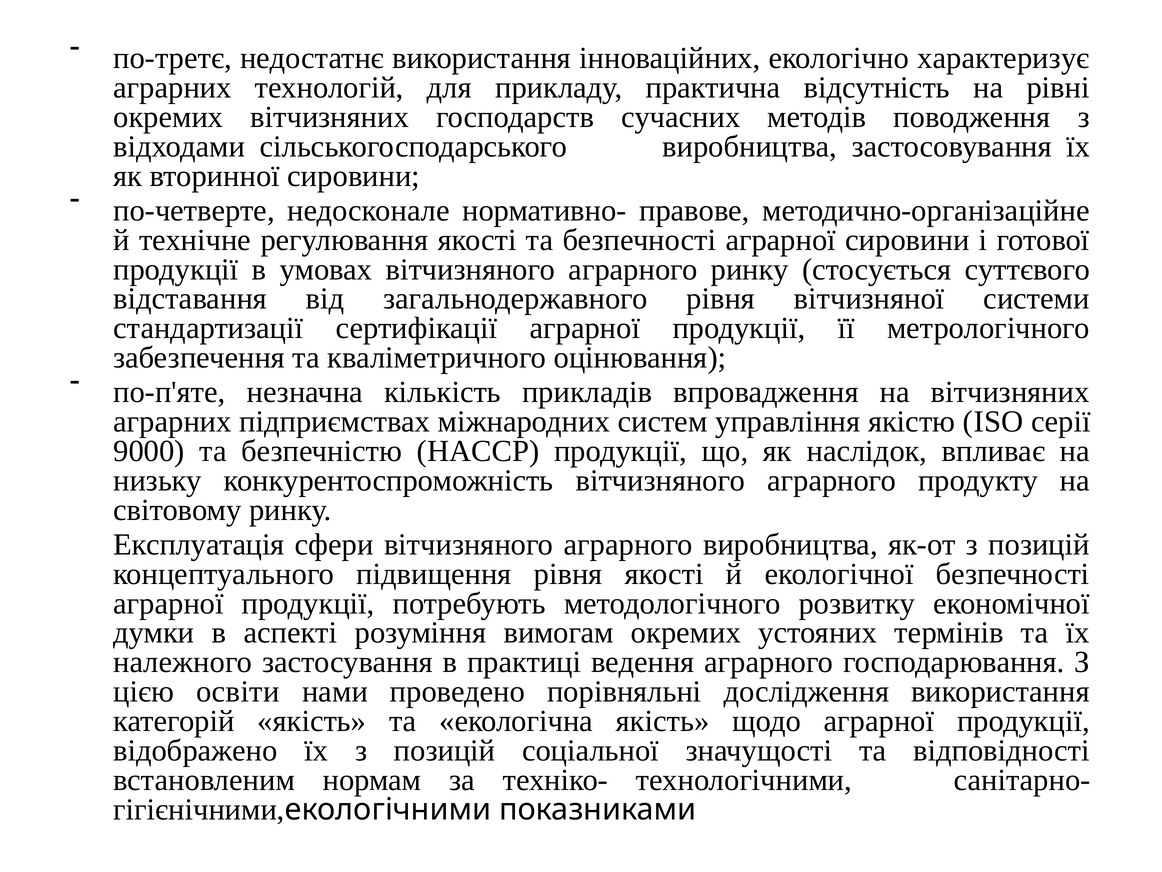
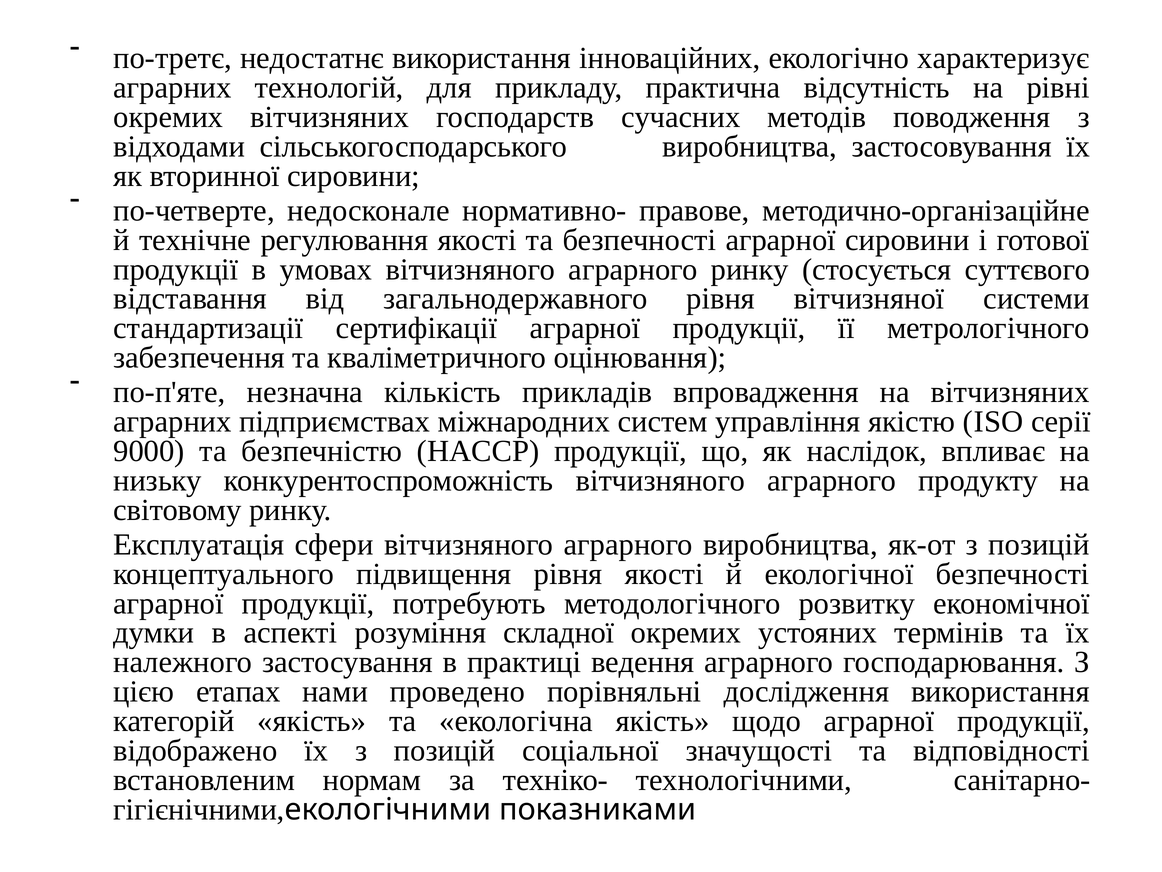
вимогам: вимогам -> складної
освіти: освіти -> етапах
